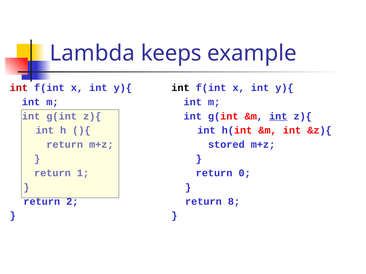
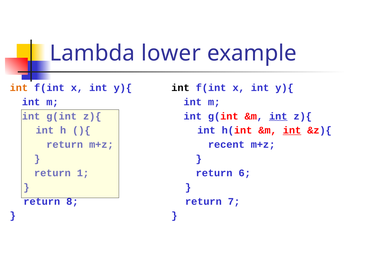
keeps: keeps -> lower
int at (19, 88) colour: red -> orange
int at (292, 131) underline: none -> present
stored: stored -> recent
0: 0 -> 6
2: 2 -> 8
8: 8 -> 7
